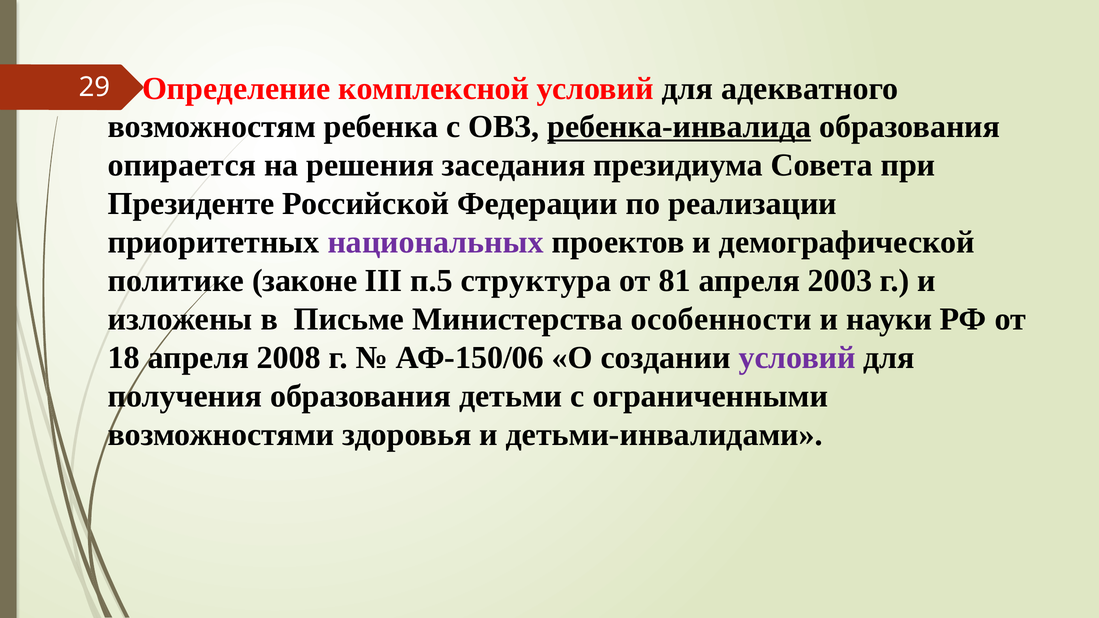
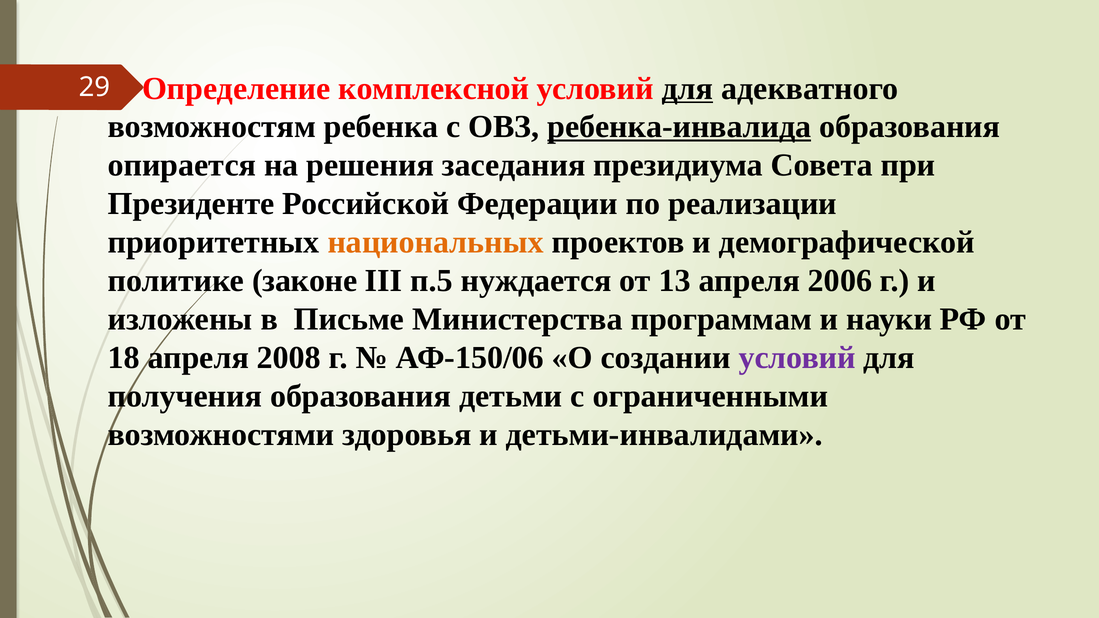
для at (688, 88) underline: none -> present
национальных colour: purple -> orange
структура: структура -> нуждается
81: 81 -> 13
2003: 2003 -> 2006
особенности: особенности -> программам
